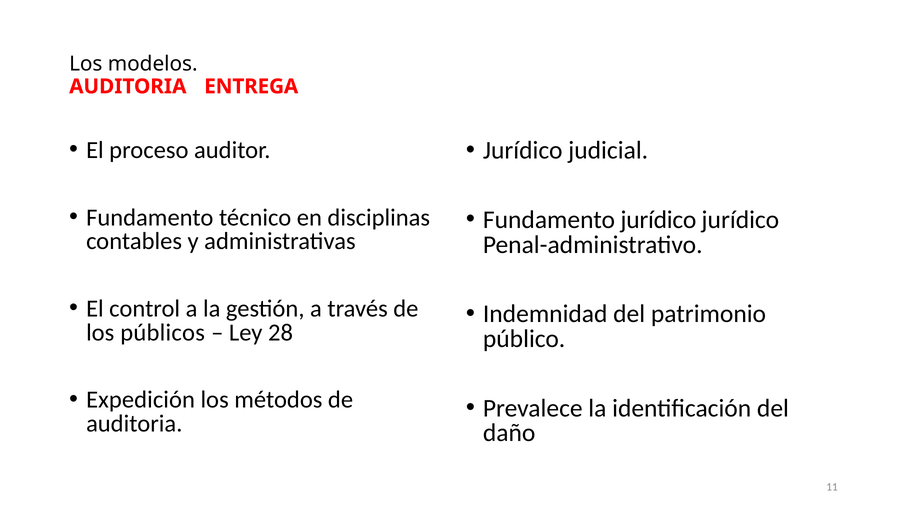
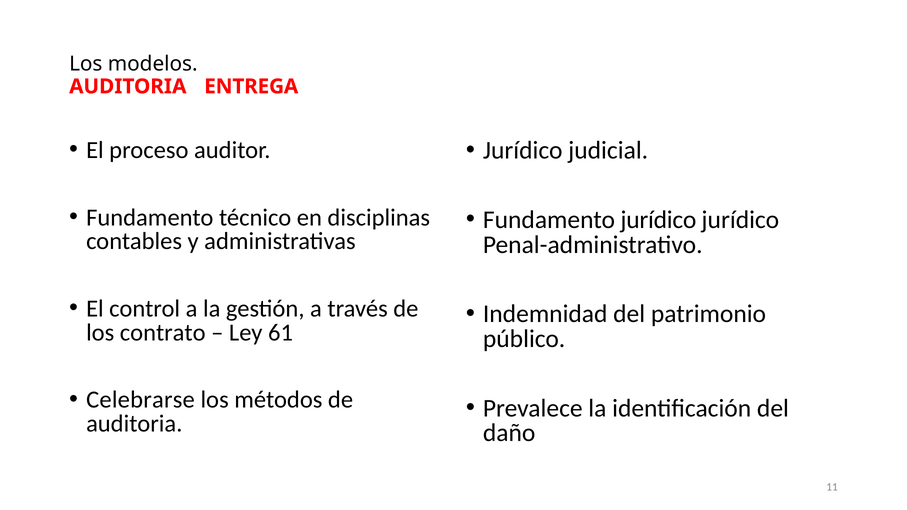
públicos: públicos -> contrato
28: 28 -> 61
Expedición: Expedición -> Celebrarse
